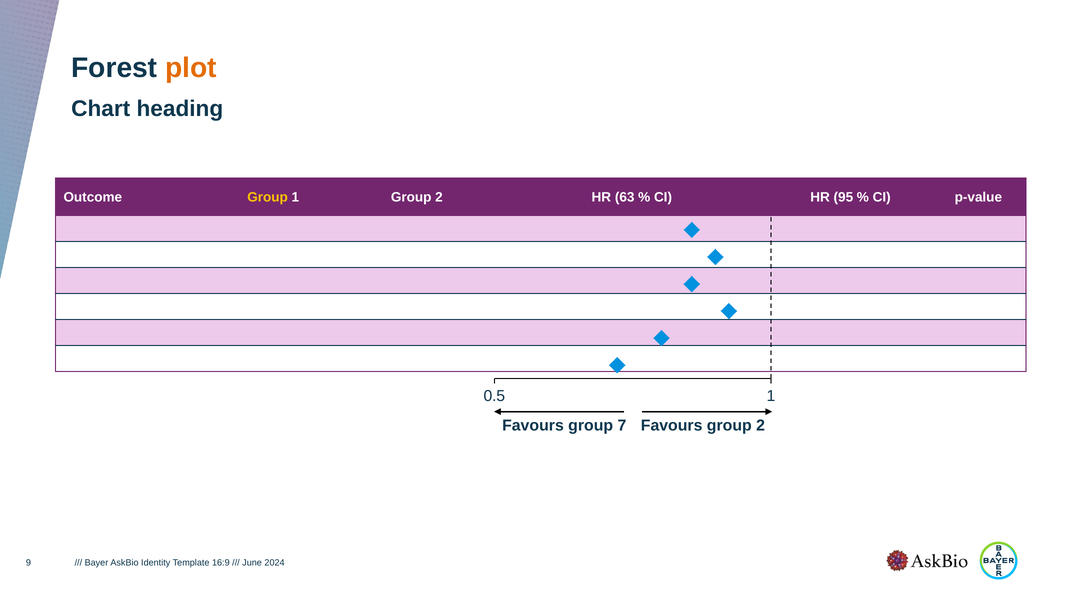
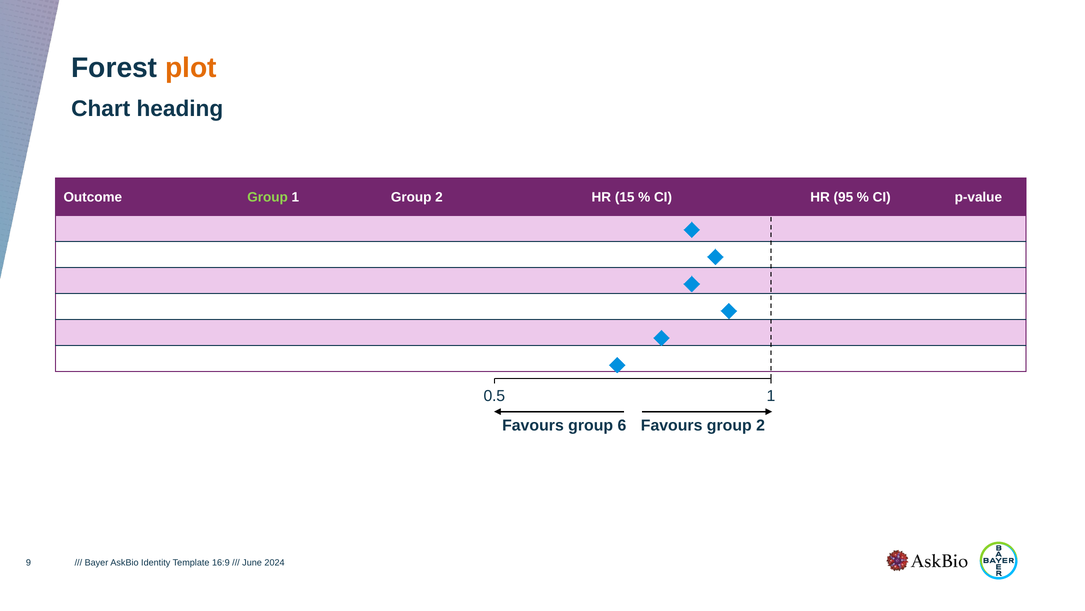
Group at (268, 197) colour: yellow -> light green
63: 63 -> 15
7: 7 -> 6
